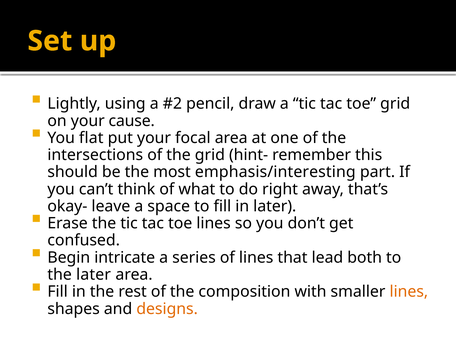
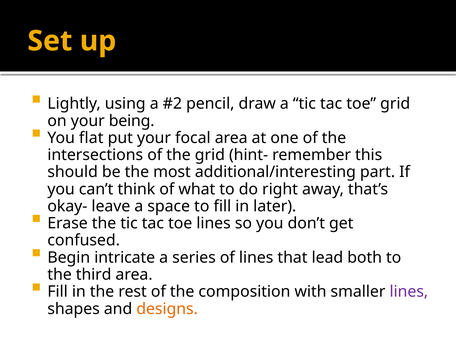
cause: cause -> being
emphasis/interesting: emphasis/interesting -> additional/interesting
the later: later -> third
lines at (409, 292) colour: orange -> purple
